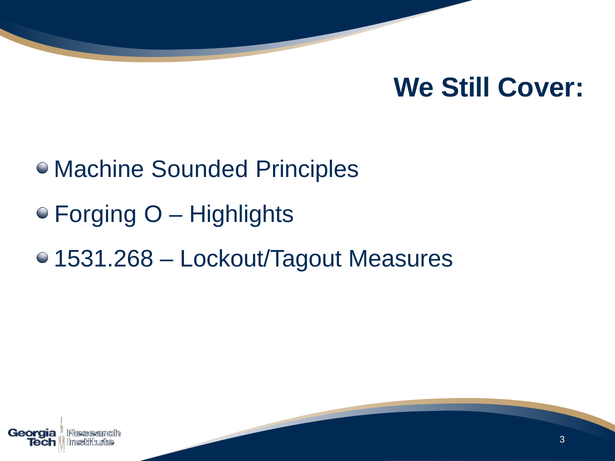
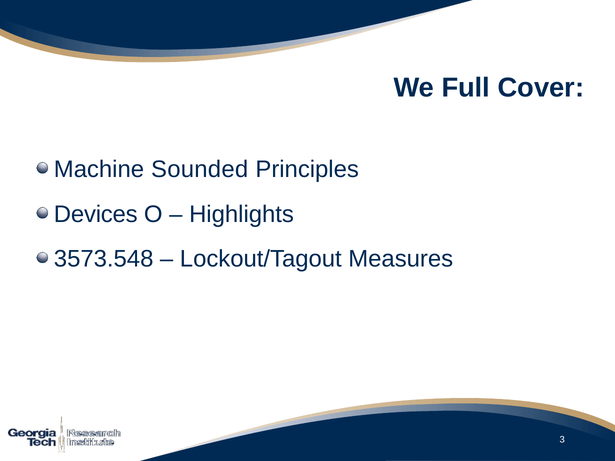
Still: Still -> Full
Forging: Forging -> Devices
1531.268: 1531.268 -> 3573.548
